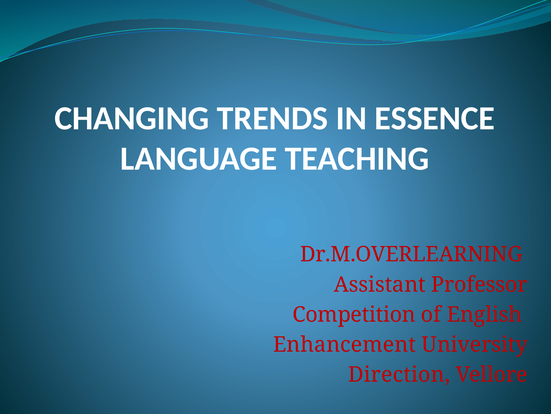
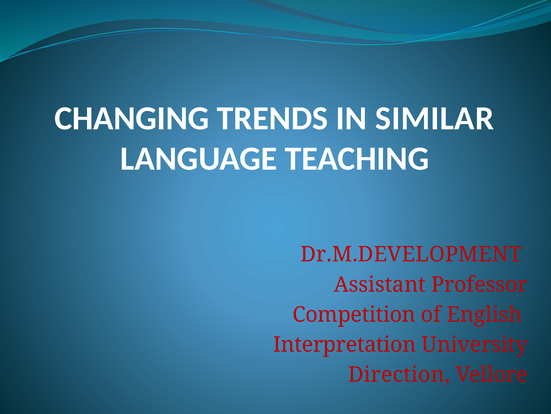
ESSENCE: ESSENCE -> SIMILAR
Dr.M.OVERLEARNING: Dr.M.OVERLEARNING -> Dr.M.DEVELOPMENT
Enhancement: Enhancement -> Interpretation
